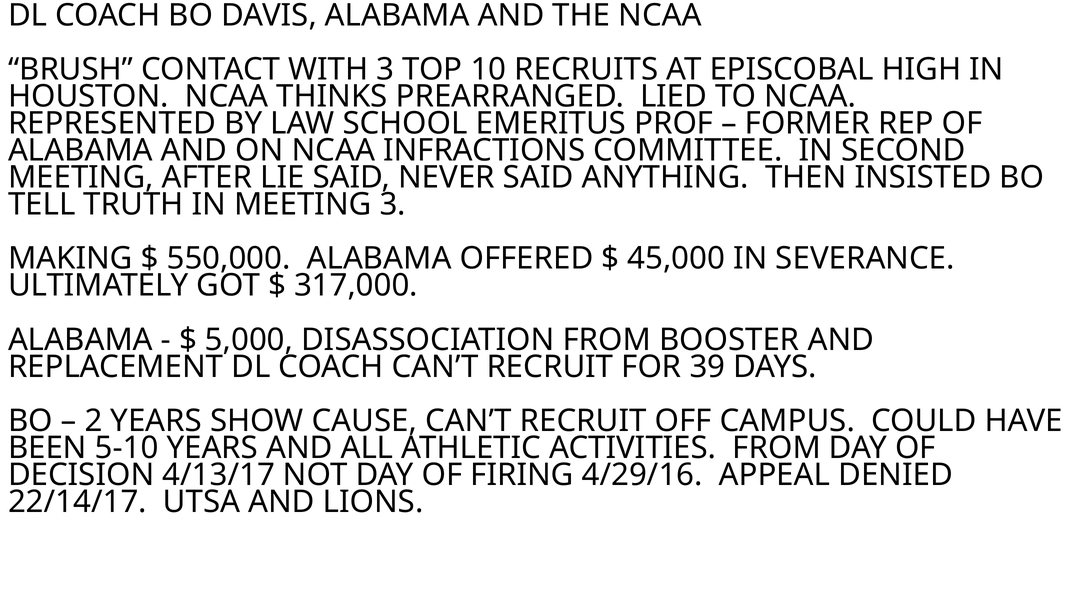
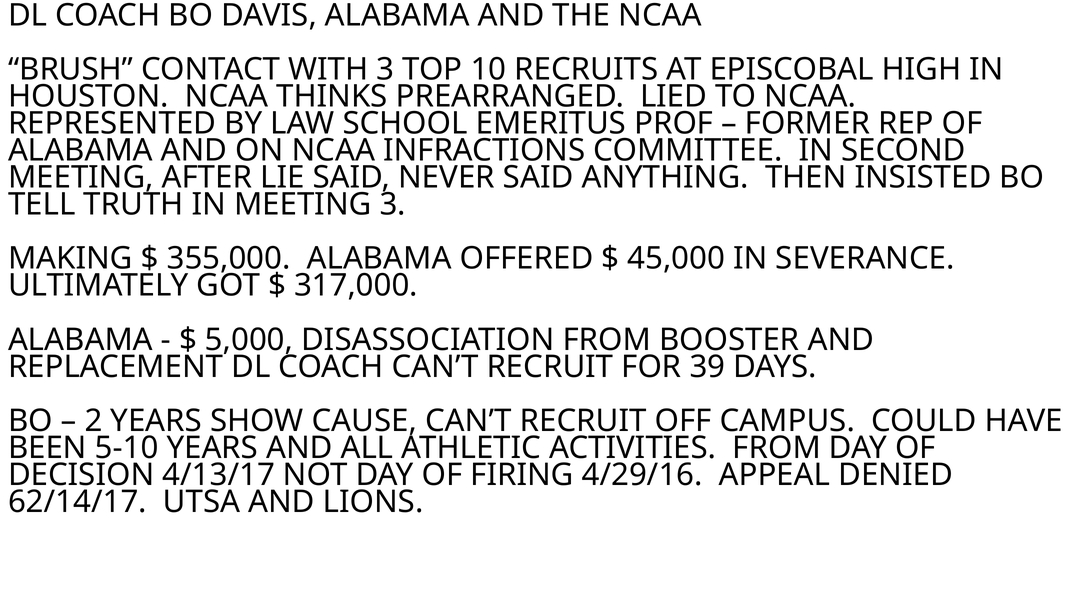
550,000: 550,000 -> 355,000
22/14/17: 22/14/17 -> 62/14/17
